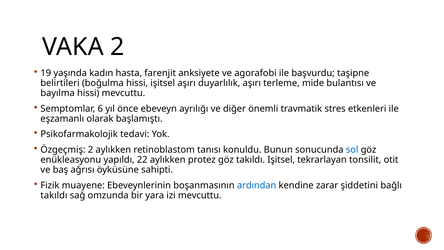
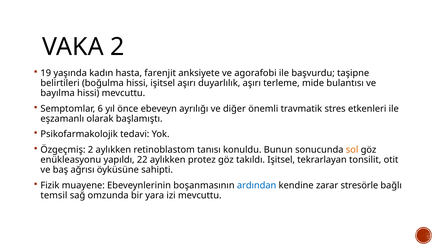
sol colour: blue -> orange
şiddetini: şiddetini -> stresörle
takıldı at (54, 195): takıldı -> temsil
